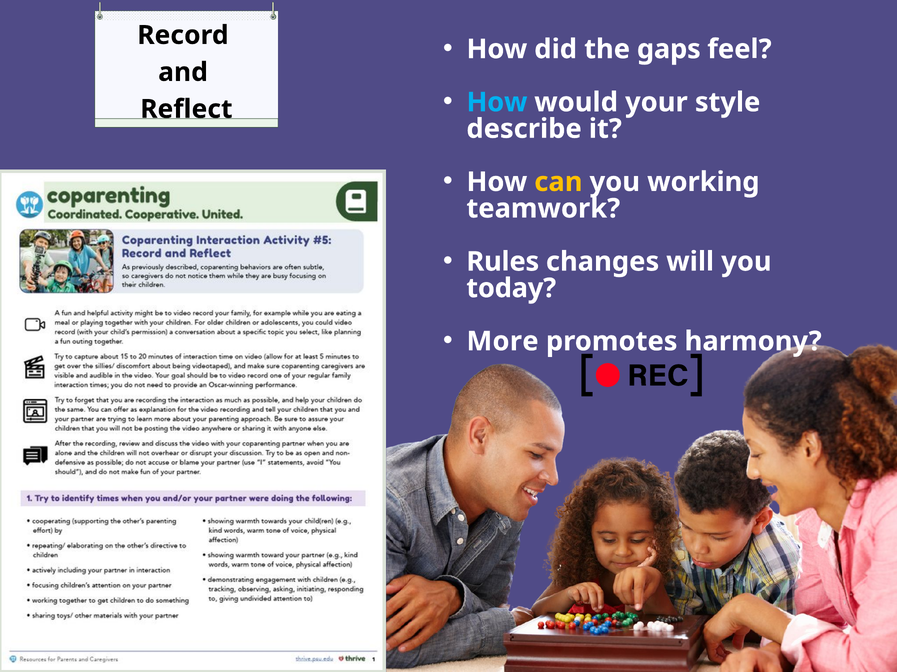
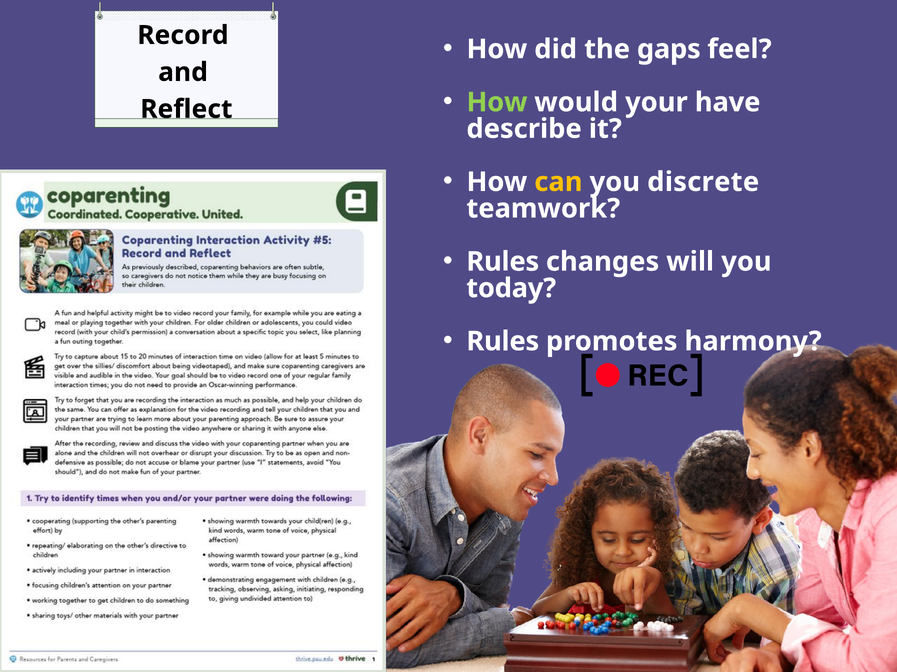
How at (497, 102) colour: light blue -> light green
style: style -> have
working: working -> discrete
More at (503, 342): More -> Rules
